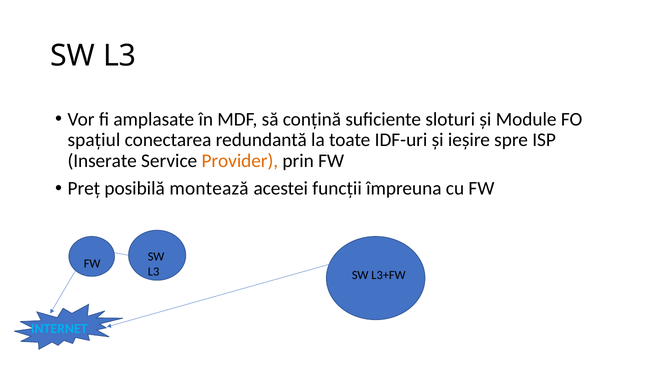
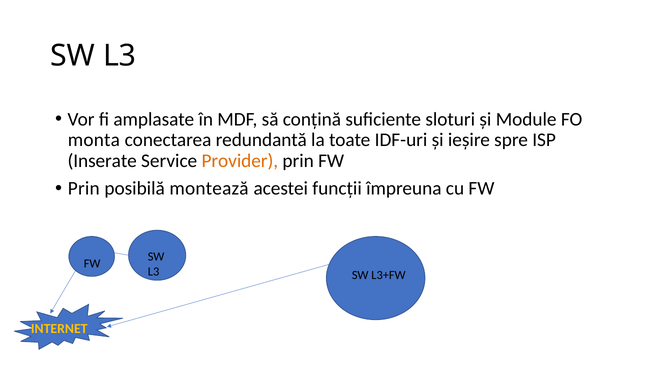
spațiul: spațiul -> monta
Preț at (84, 188): Preț -> Prin
INTERNET colour: light blue -> yellow
